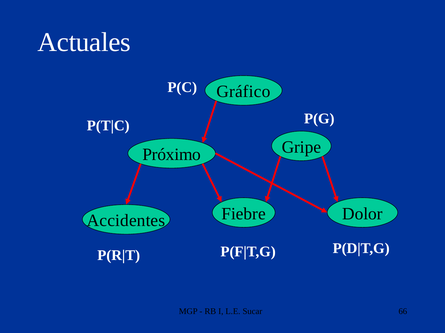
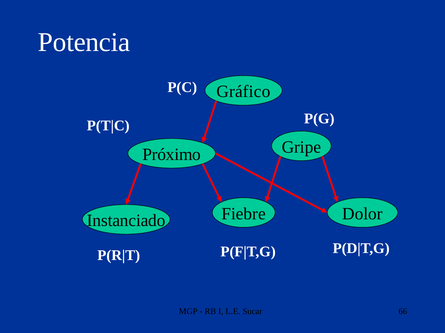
Actuales: Actuales -> Potencia
Accidentes: Accidentes -> Instanciado
